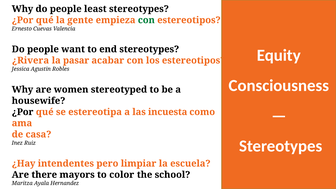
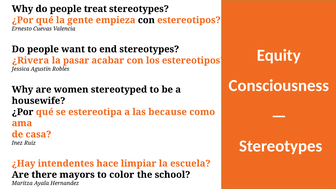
least: least -> treat
con at (146, 20) colour: green -> black
incuesta: incuesta -> because
pero: pero -> hace
